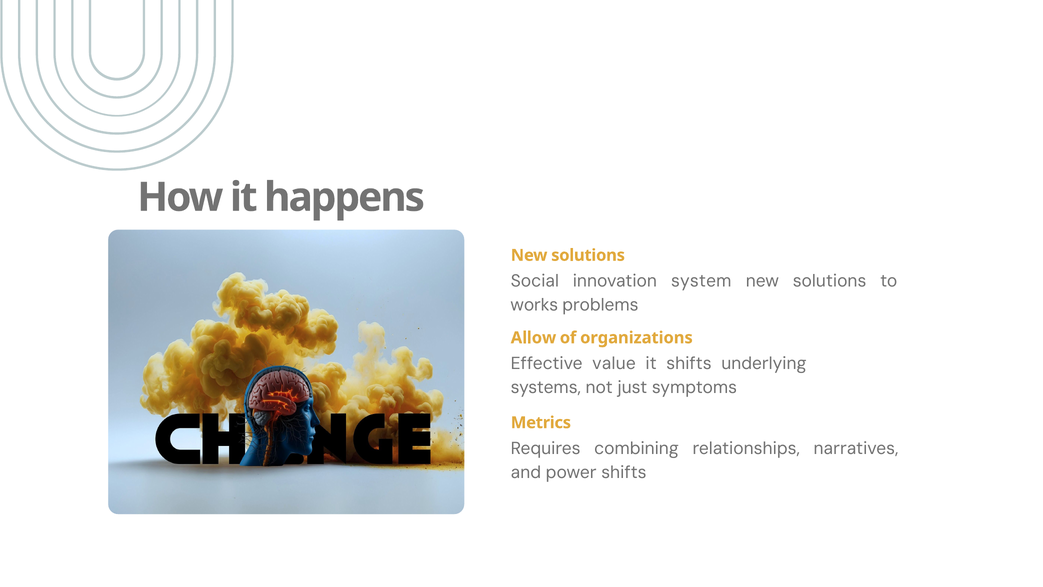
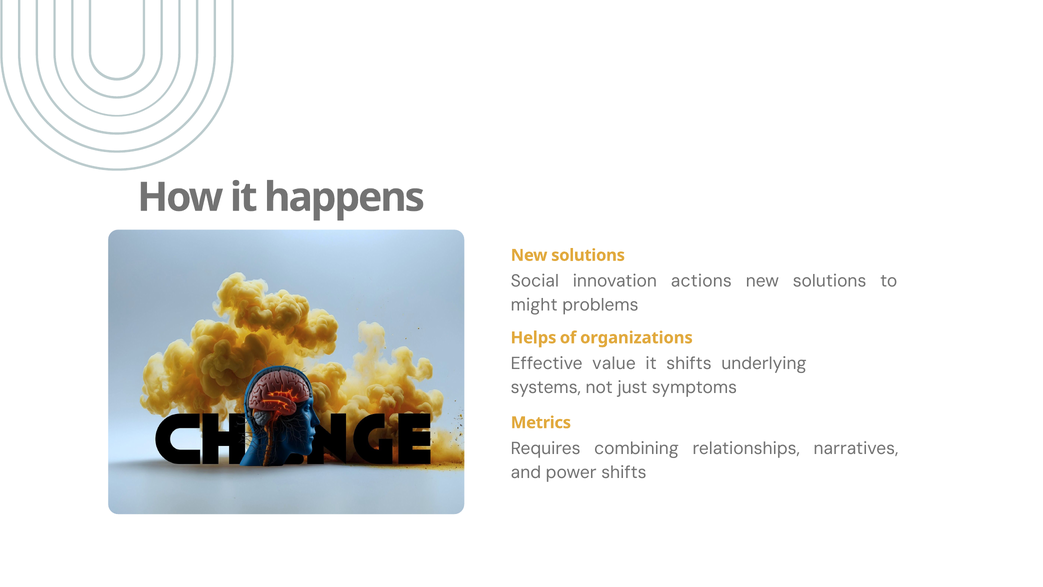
system: system -> actions
works: works -> might
Allow: Allow -> Helps
